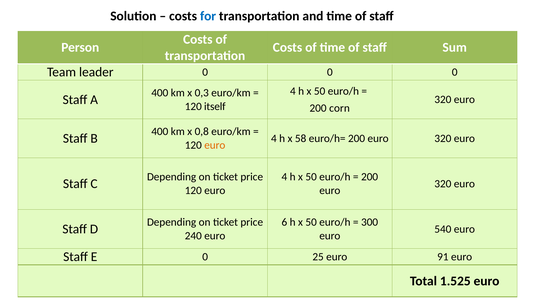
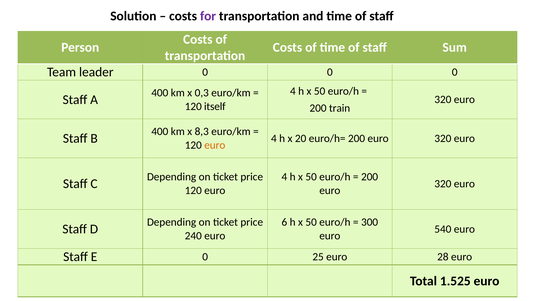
for colour: blue -> purple
corn: corn -> train
0,8: 0,8 -> 8,3
58: 58 -> 20
91: 91 -> 28
